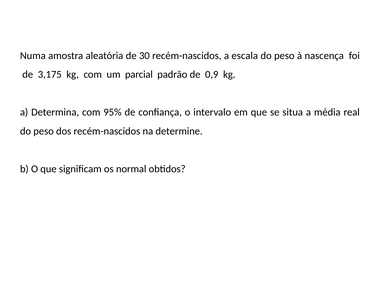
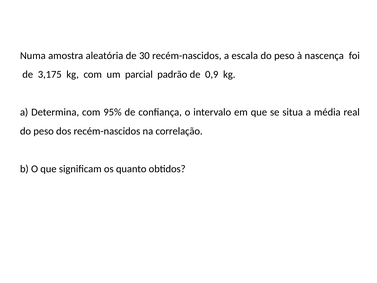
determine: determine -> correlação
normal: normal -> quanto
